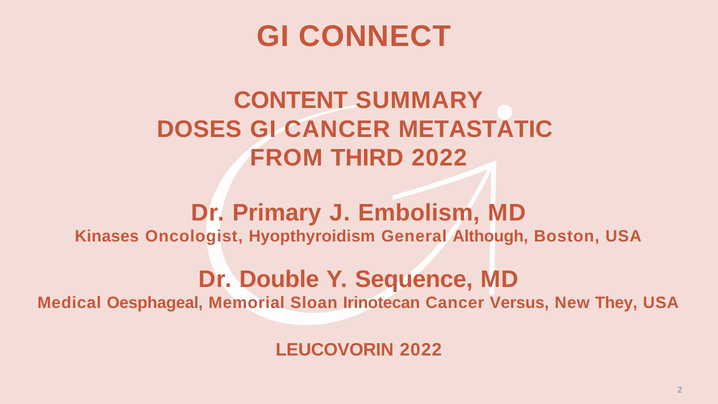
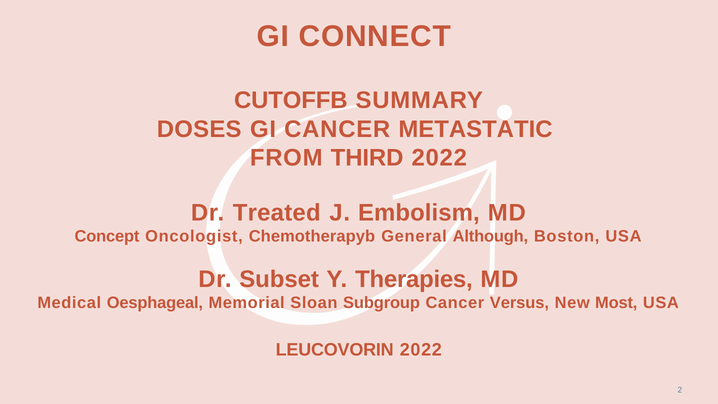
CONTENT: CONTENT -> CUTOFFB
Primary: Primary -> Treated
Kinases: Kinases -> Concept
Hyopthyroidism: Hyopthyroidism -> Chemotherapyb
Double: Double -> Subset
Sequence: Sequence -> Therapies
Irinotecan: Irinotecan -> Subgroup
They: They -> Most
